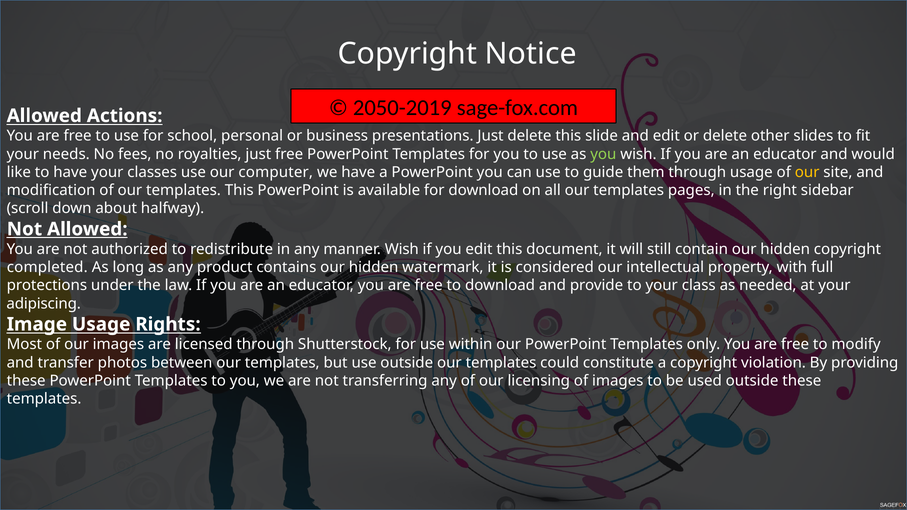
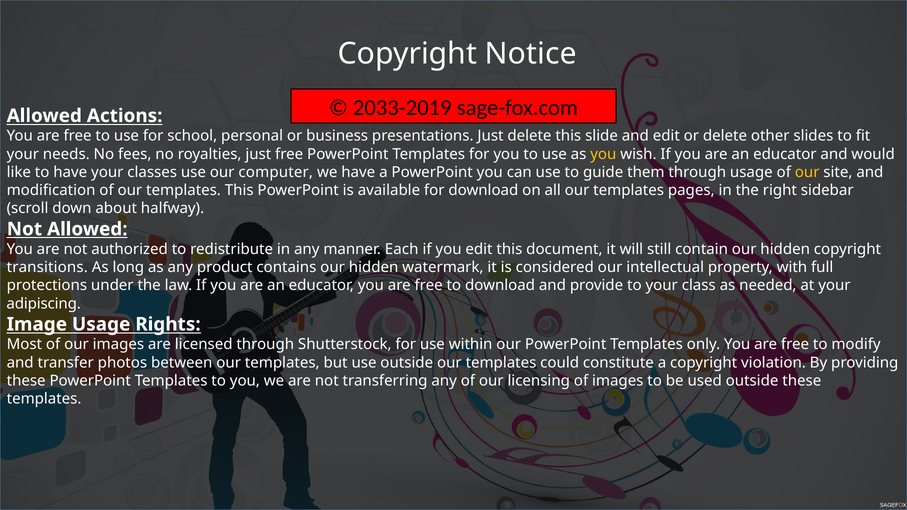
2050-2019: 2050-2019 -> 2033-2019
you at (603, 154) colour: light green -> yellow
manner Wish: Wish -> Each
completed: completed -> transitions
